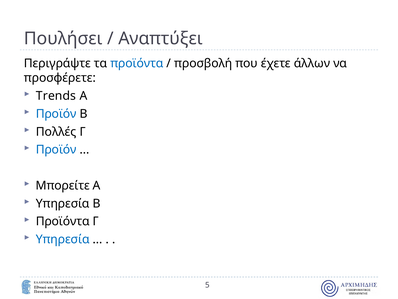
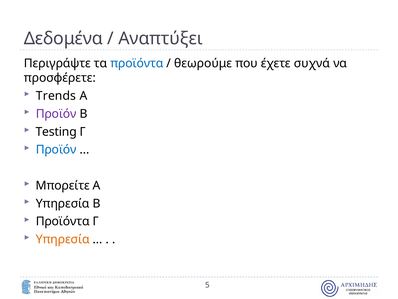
Πουλήσει: Πουλήσει -> Δεδομένα
προσβολή: προσβολή -> θεωρούμε
άλλων: άλλων -> συχνά
Προϊόν at (56, 114) colour: blue -> purple
Πολλές: Πολλές -> Testing
Υπηρεσία at (63, 239) colour: blue -> orange
